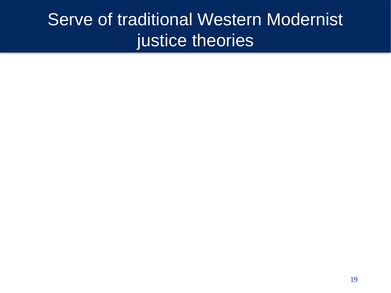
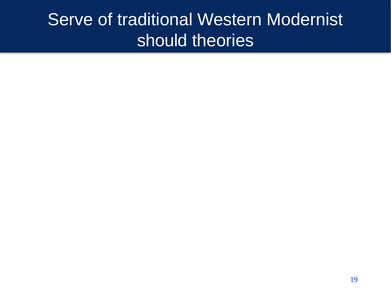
justice: justice -> should
